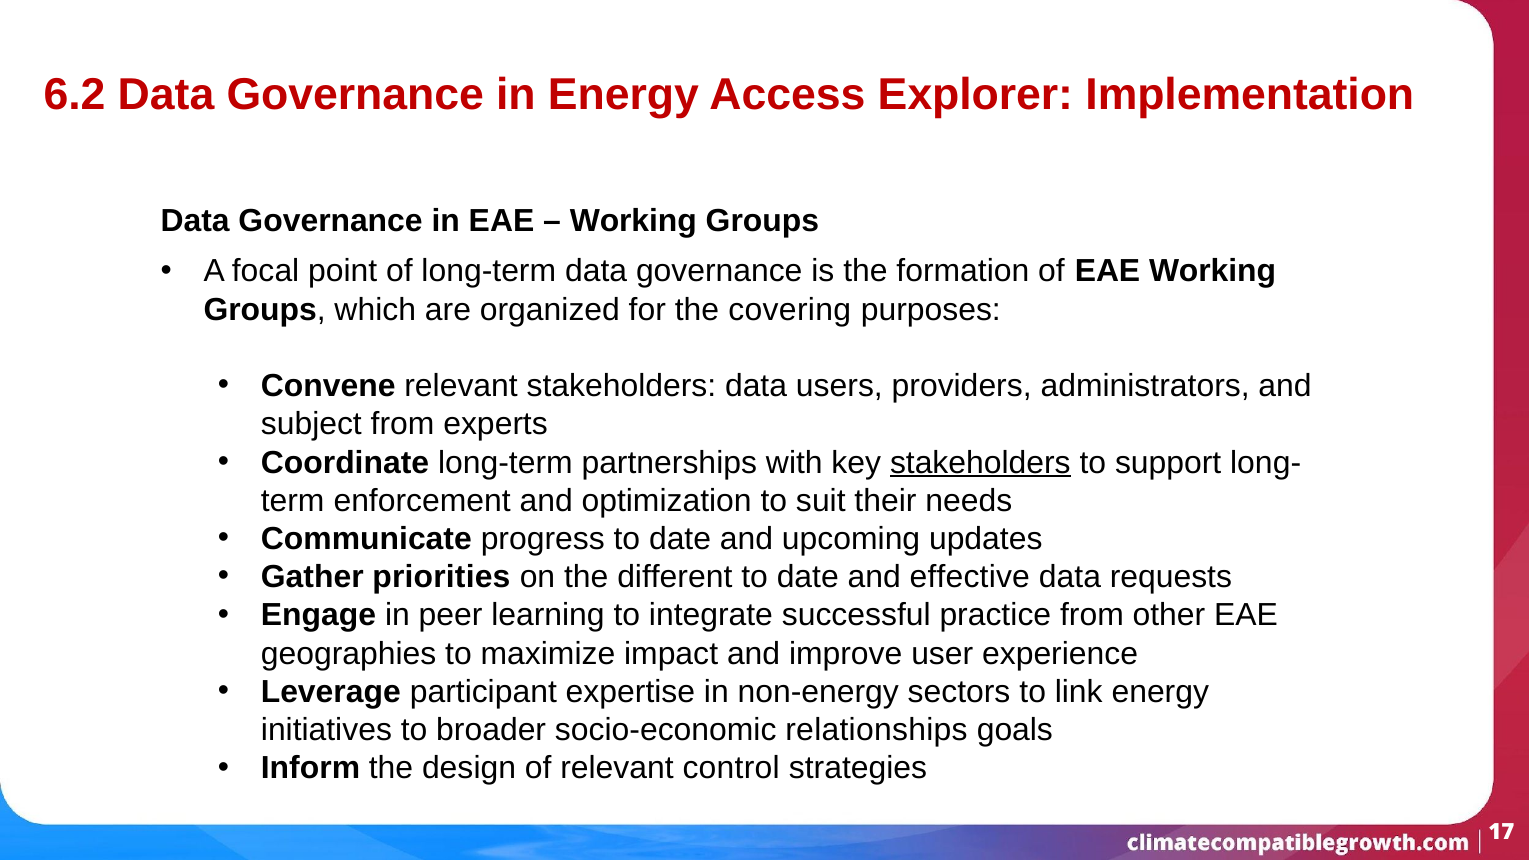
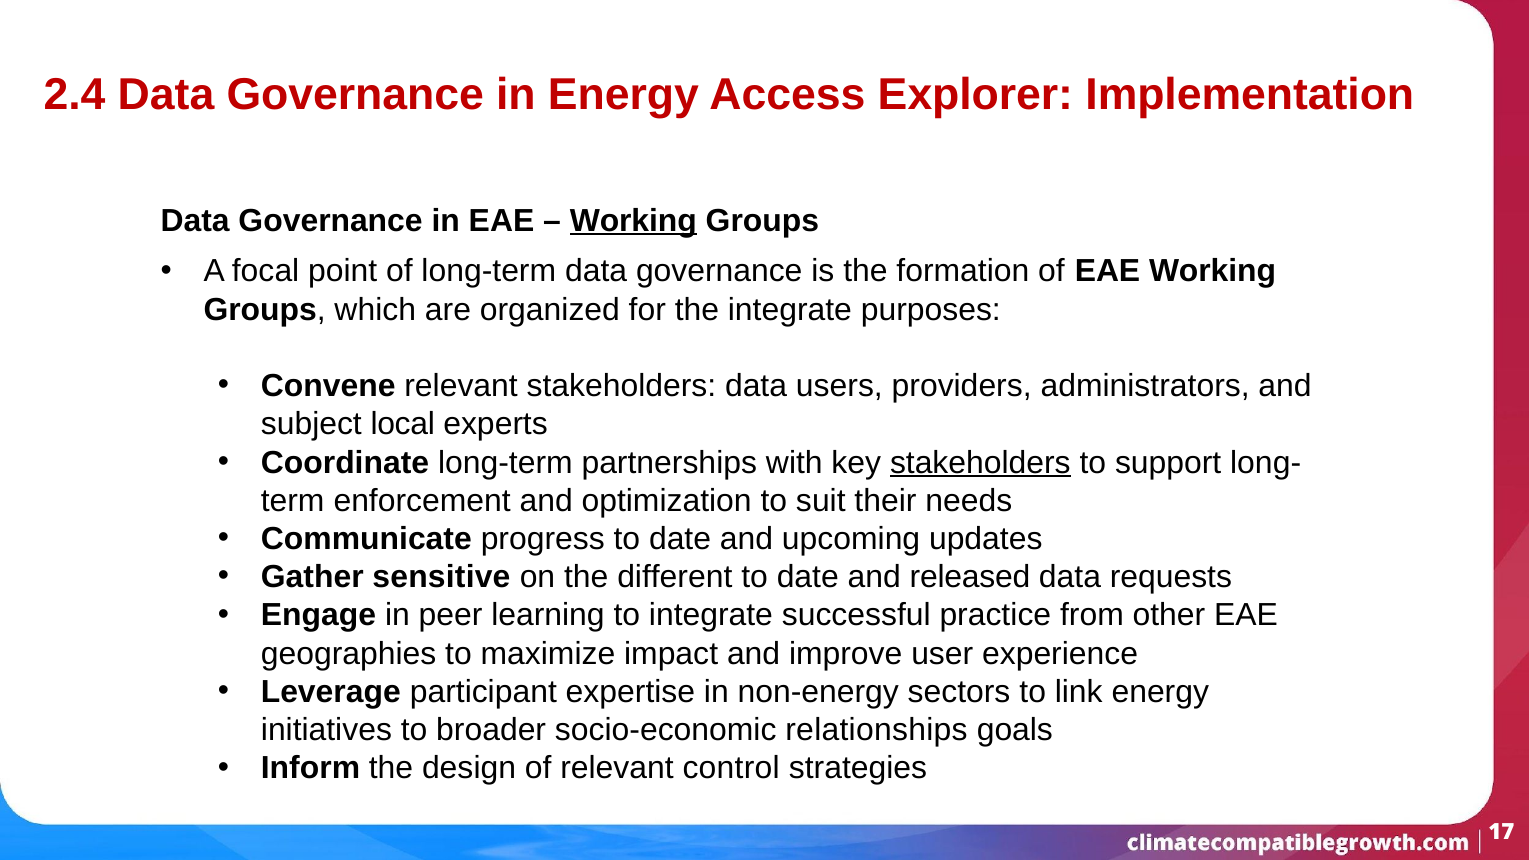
6.2: 6.2 -> 2.4
Working at (633, 221) underline: none -> present
the covering: covering -> integrate
subject from: from -> local
priorities: priorities -> sensitive
effective: effective -> released
